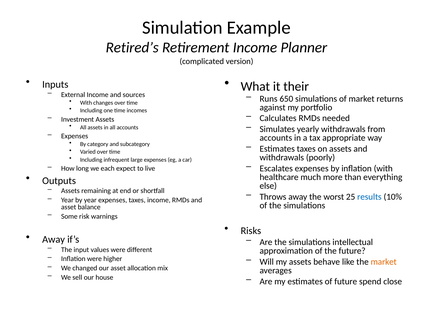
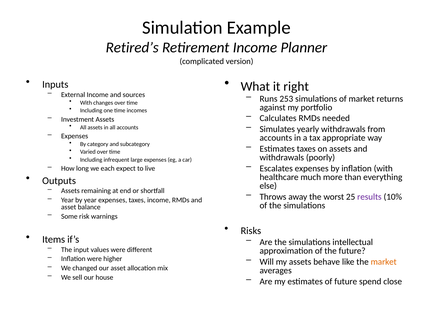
their: their -> right
650: 650 -> 253
results colour: blue -> purple
Away at (54, 239): Away -> Items
